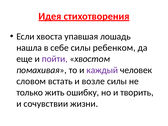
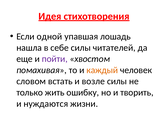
хвоста: хвоста -> одной
ребенком: ребенком -> читателей
каждый colour: purple -> orange
сочувствии: сочувствии -> нуждаются
